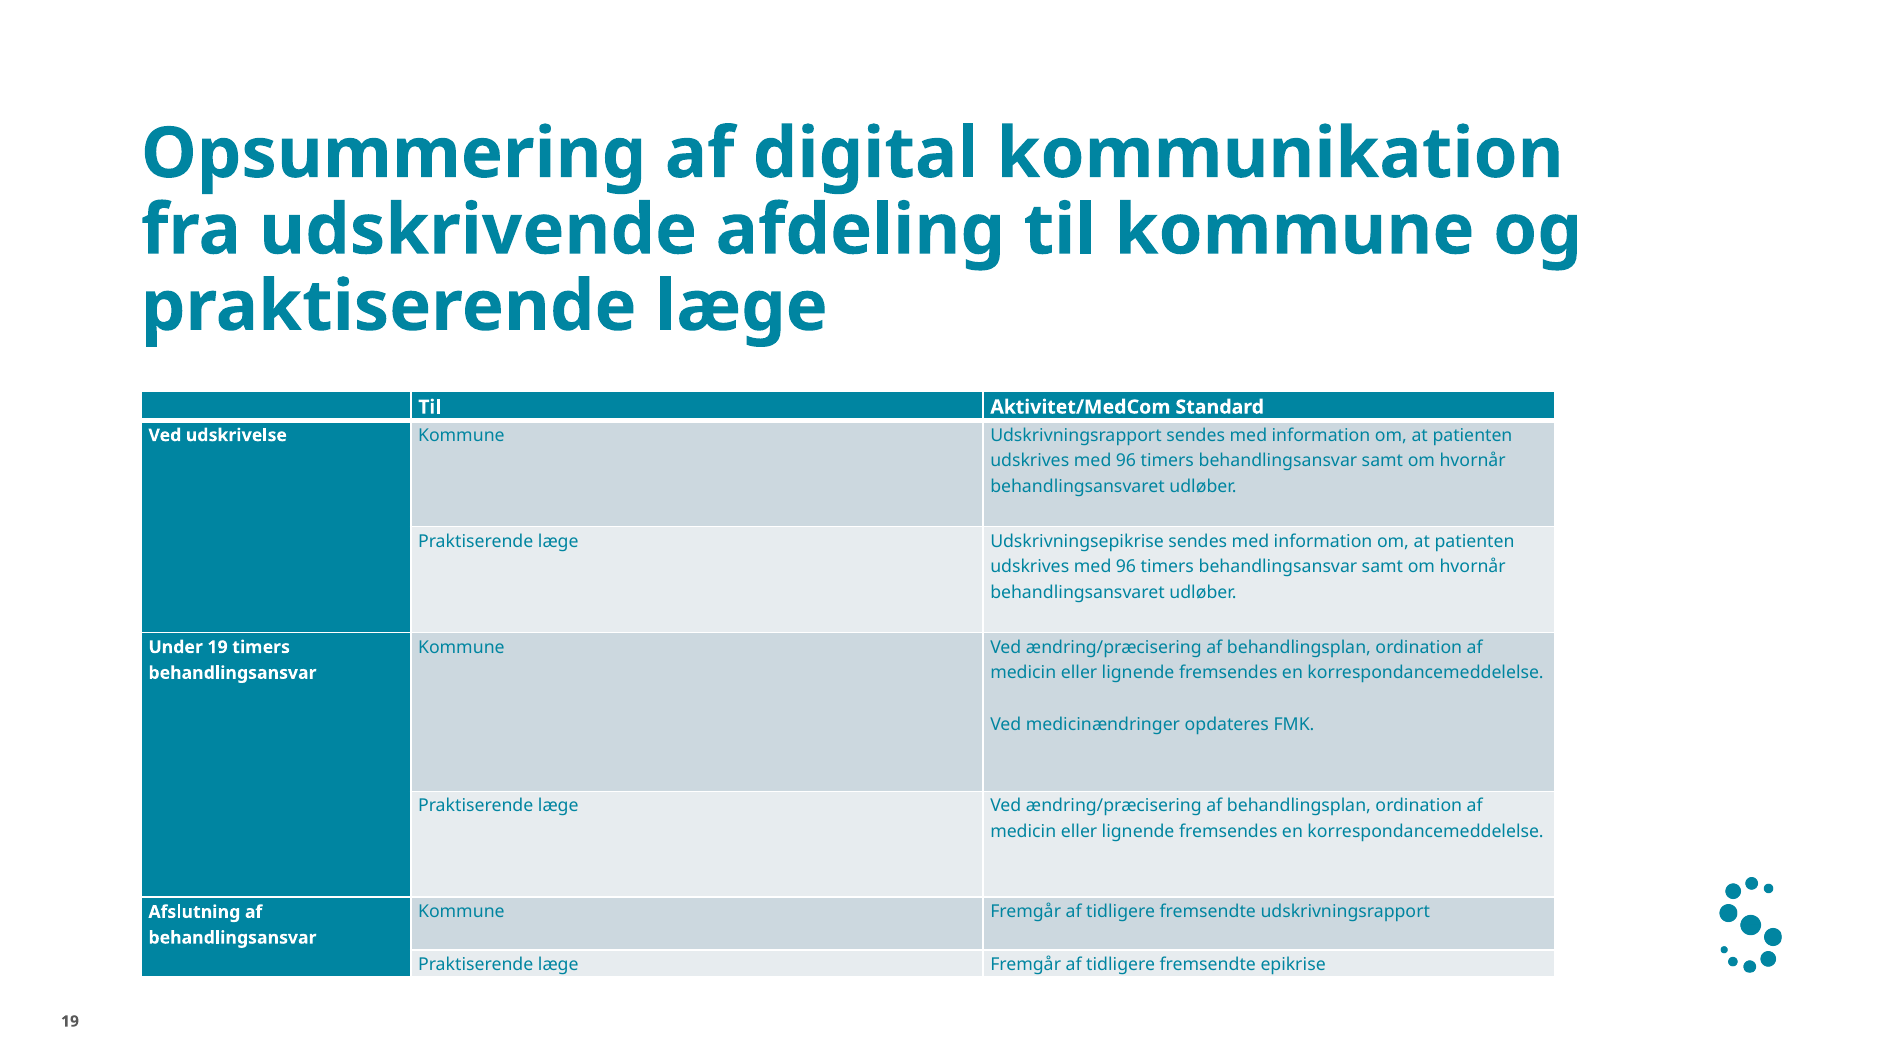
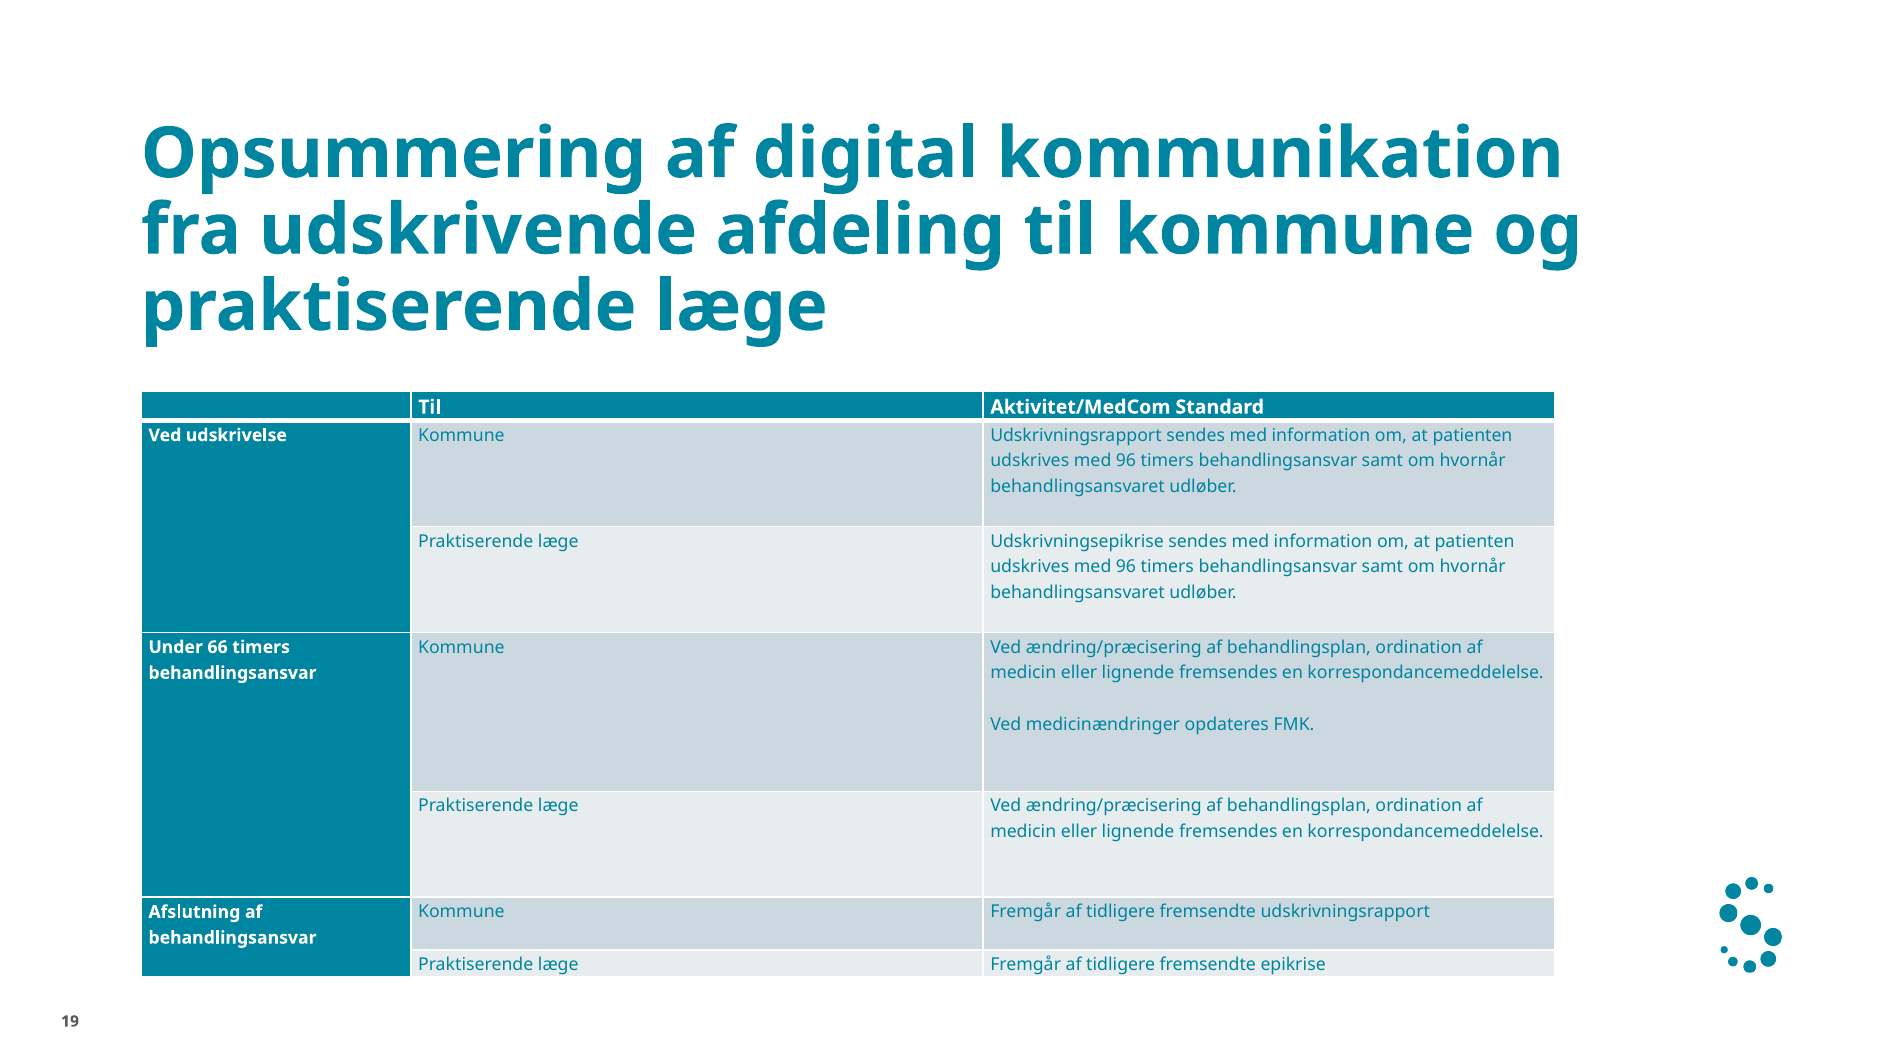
Under 19: 19 -> 66
